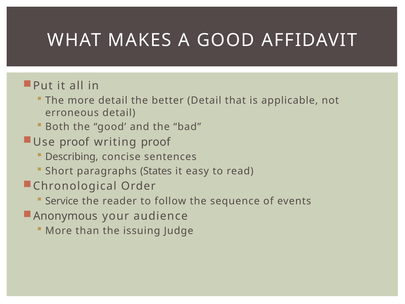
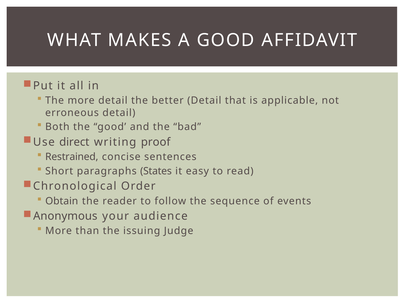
Use proof: proof -> direct
Describing: Describing -> Restrained
Service: Service -> Obtain
